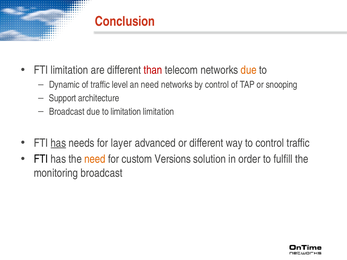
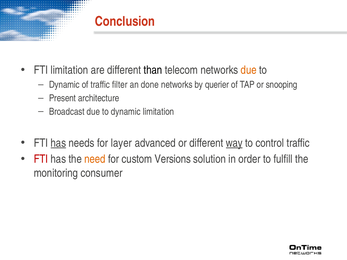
than colour: red -> black
level: level -> filter
an need: need -> done
by control: control -> querier
Support: Support -> Present
to limitation: limitation -> dynamic
way underline: none -> present
FTI at (41, 159) colour: black -> red
monitoring broadcast: broadcast -> consumer
